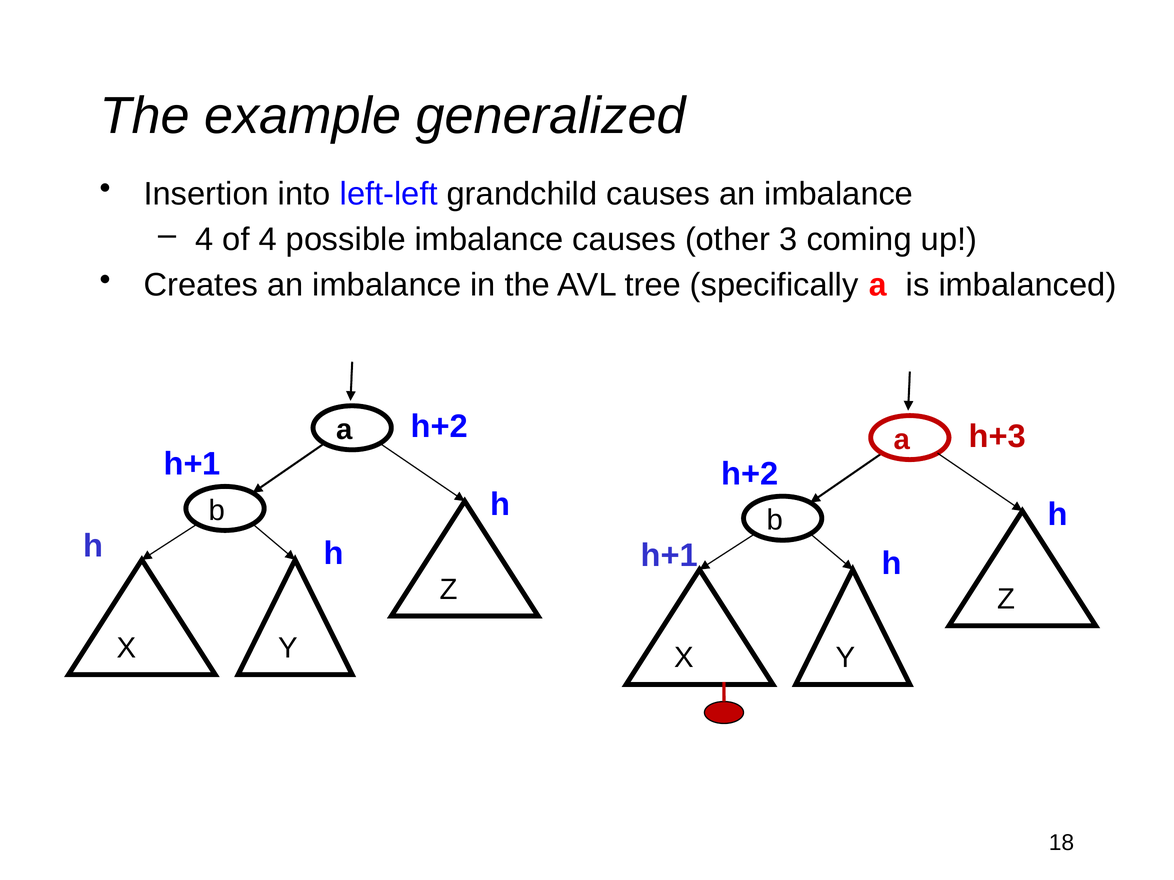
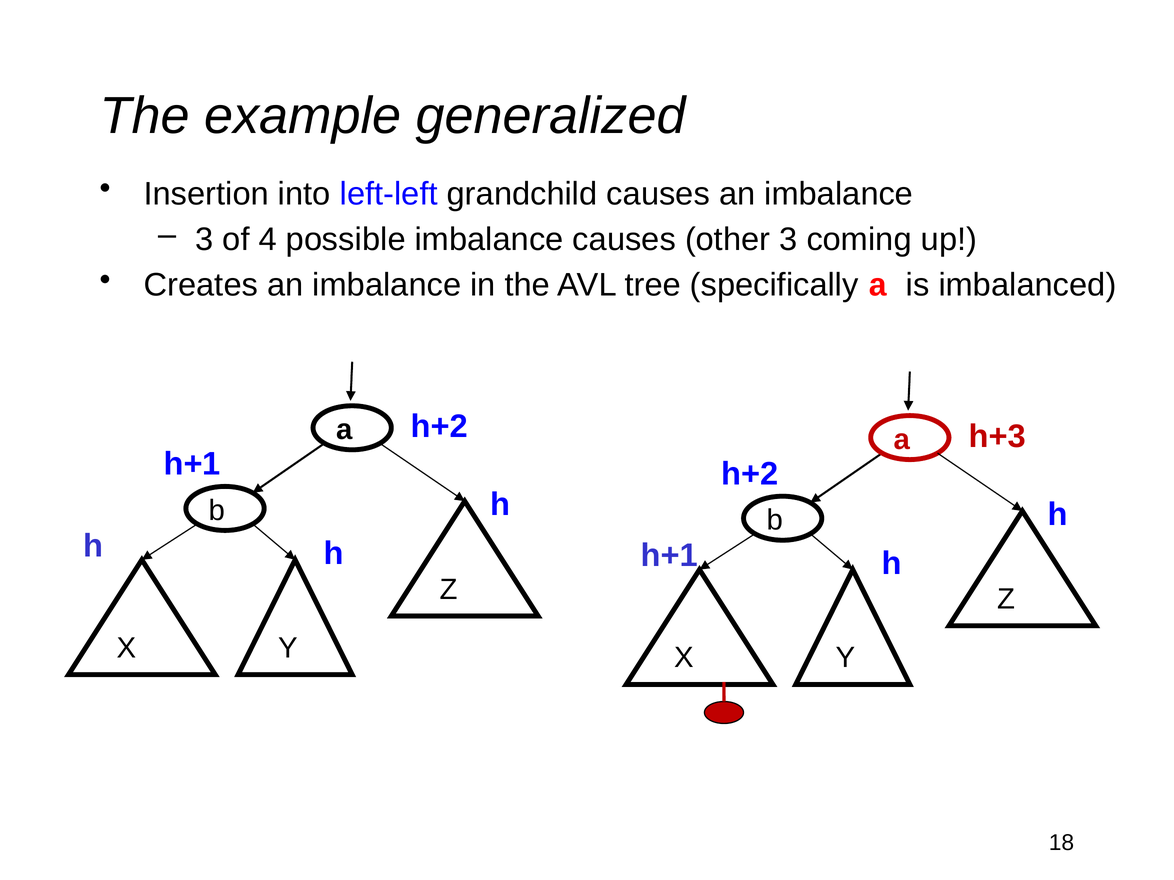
4 at (204, 240): 4 -> 3
